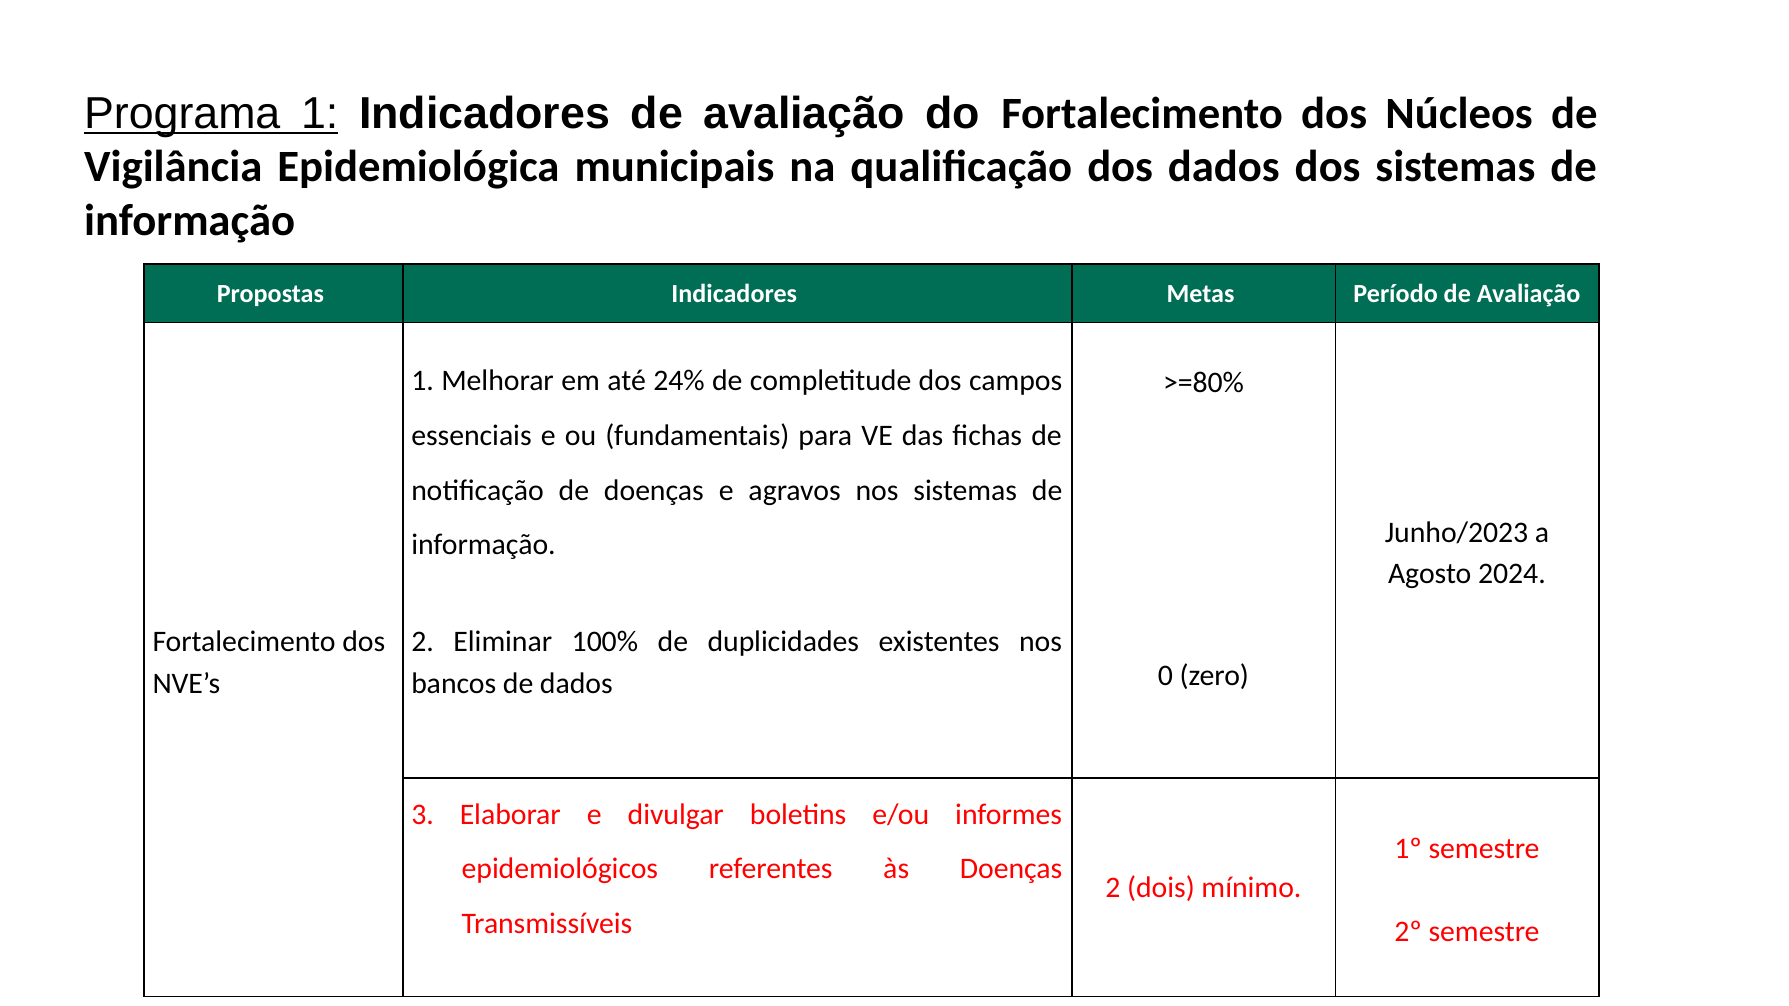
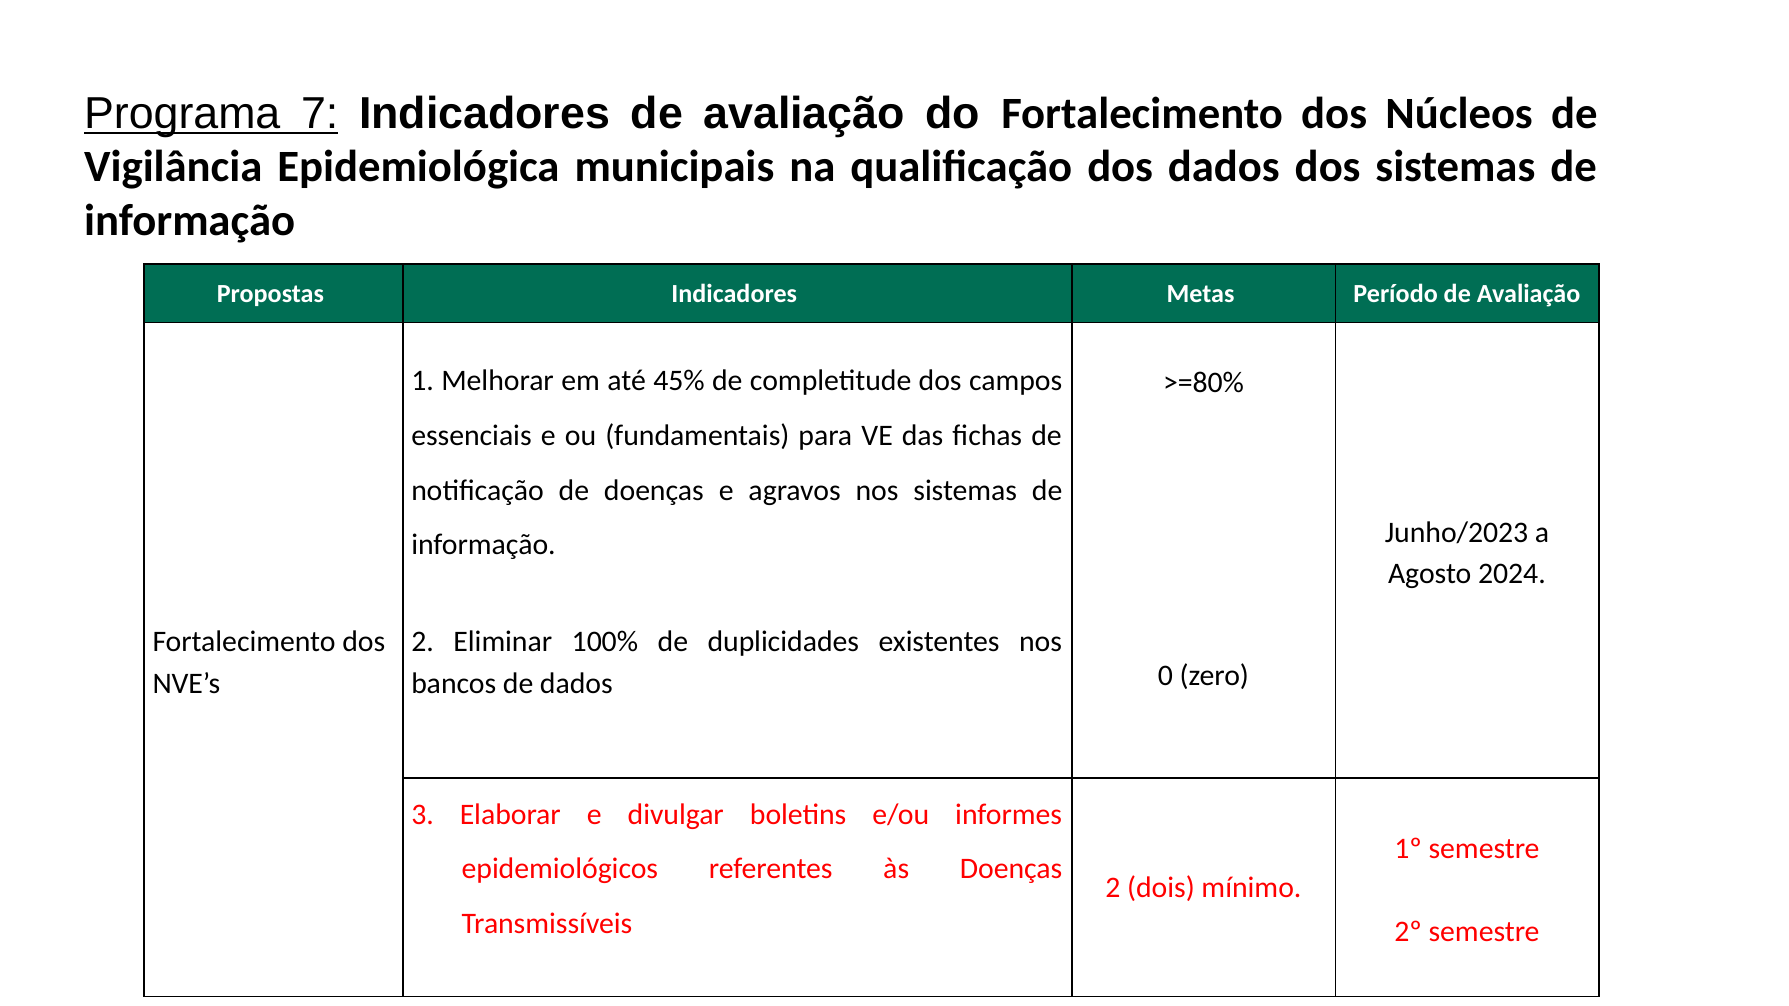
Programa 1: 1 -> 7
24%: 24% -> 45%
